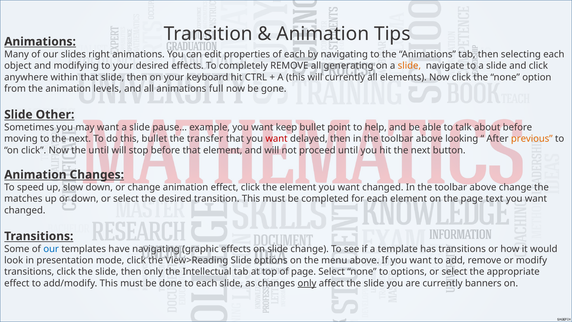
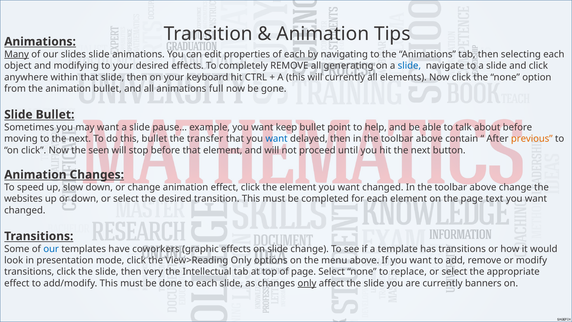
Many underline: none -> present
slides right: right -> slide
slide at (409, 66) colour: orange -> blue
animation levels: levels -> bullet
Slide Other: Other -> Bullet
want at (277, 139) colour: red -> blue
looking: looking -> contain
the until: until -> seen
matches: matches -> websites
have navigating: navigating -> coworkers
View>Reading Slide: Slide -> Only
then only: only -> very
to options: options -> replace
